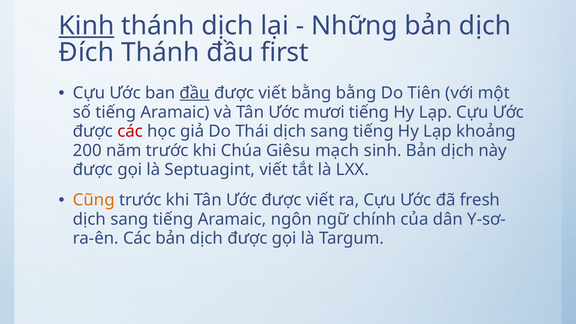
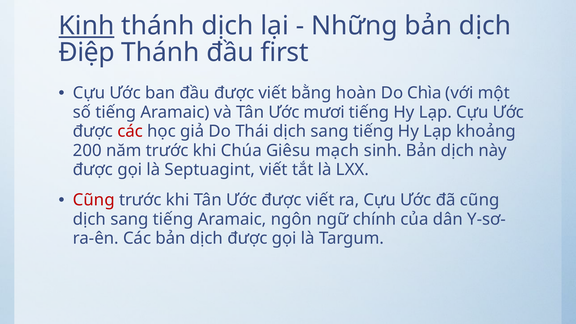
Đích: Đích -> Điệp
đầu at (195, 93) underline: present -> none
bằng bằng: bằng -> hoàn
Tiên: Tiên -> Chìa
Cũng at (94, 200) colour: orange -> red
đã fresh: fresh -> cũng
